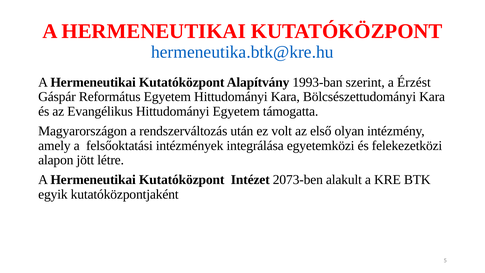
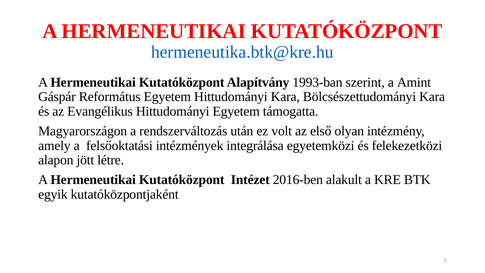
Érzést: Érzést -> Amint
2073-ben: 2073-ben -> 2016-ben
